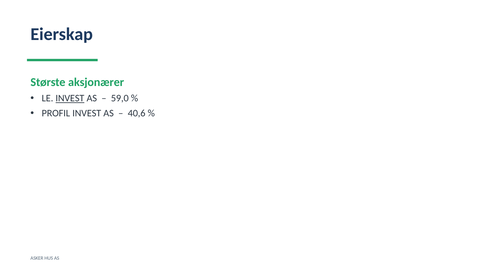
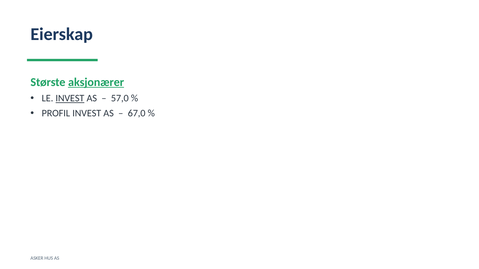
aksjonærer underline: none -> present
59,0: 59,0 -> 57,0
40,6: 40,6 -> 67,0
